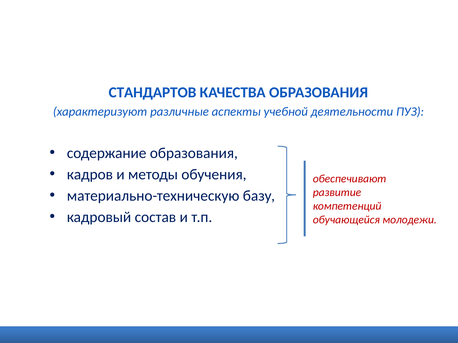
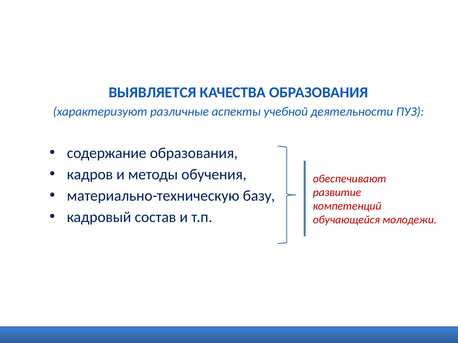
СТАНДАРТОВ: СТАНДАРТОВ -> ВЫЯВЛЯЕТСЯ
